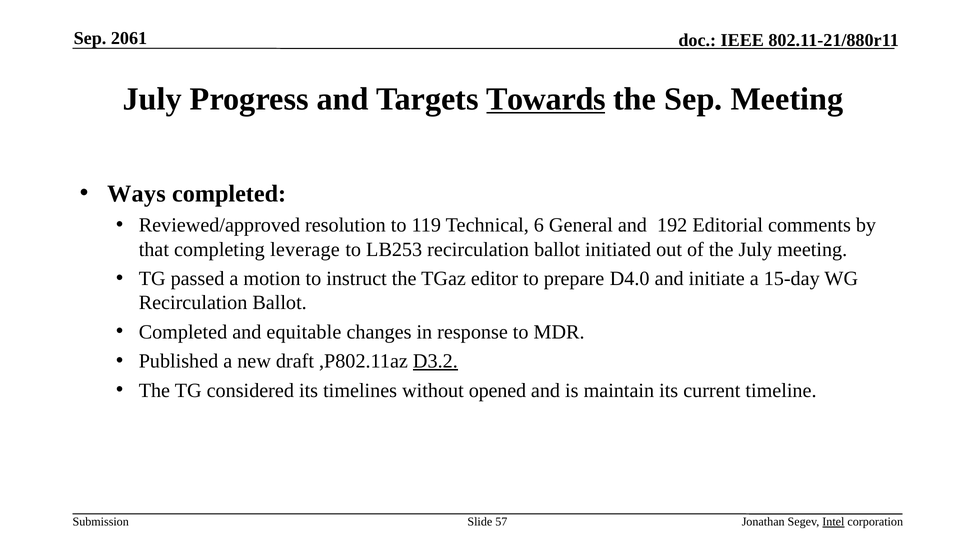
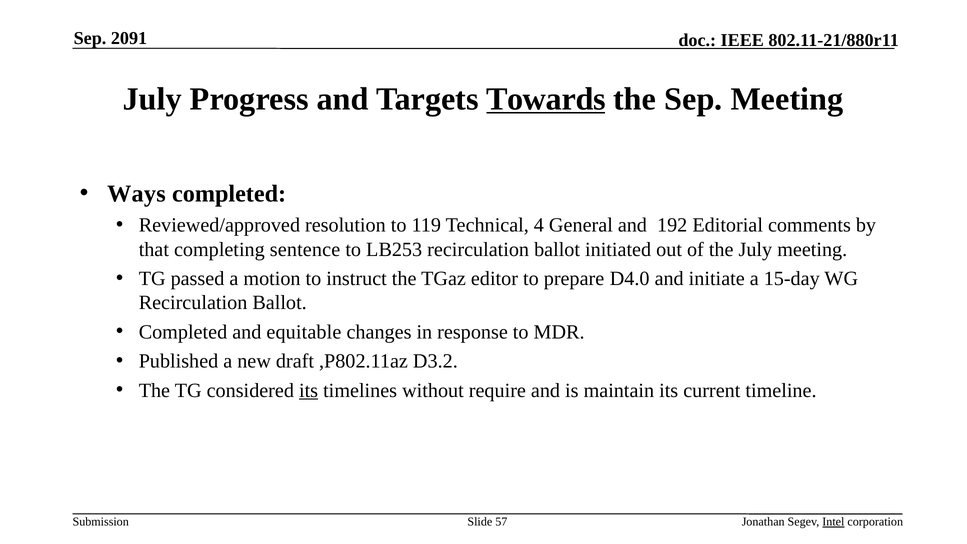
2061: 2061 -> 2091
6: 6 -> 4
leverage: leverage -> sentence
D3.2 underline: present -> none
its at (309, 390) underline: none -> present
opened: opened -> require
